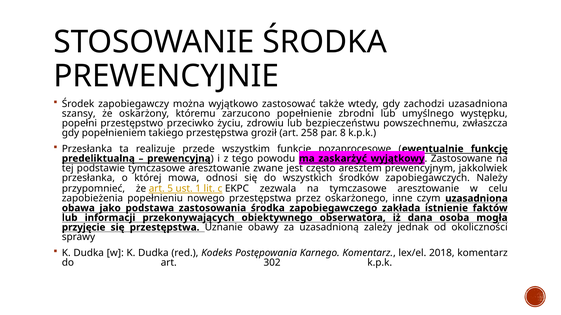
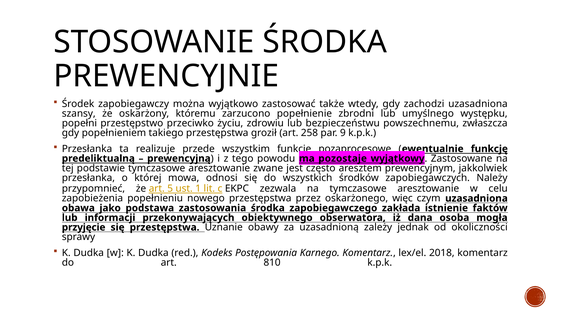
8: 8 -> 9
zaskarżyć: zaskarżyć -> pozostaje
inne: inne -> więc
302: 302 -> 810
